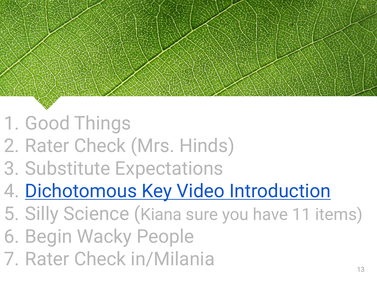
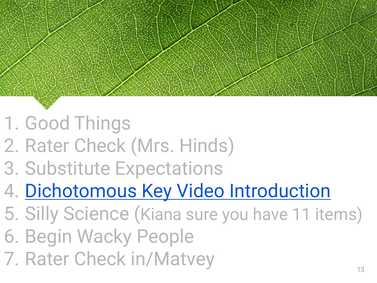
in/Milania: in/Milania -> in/Matvey
